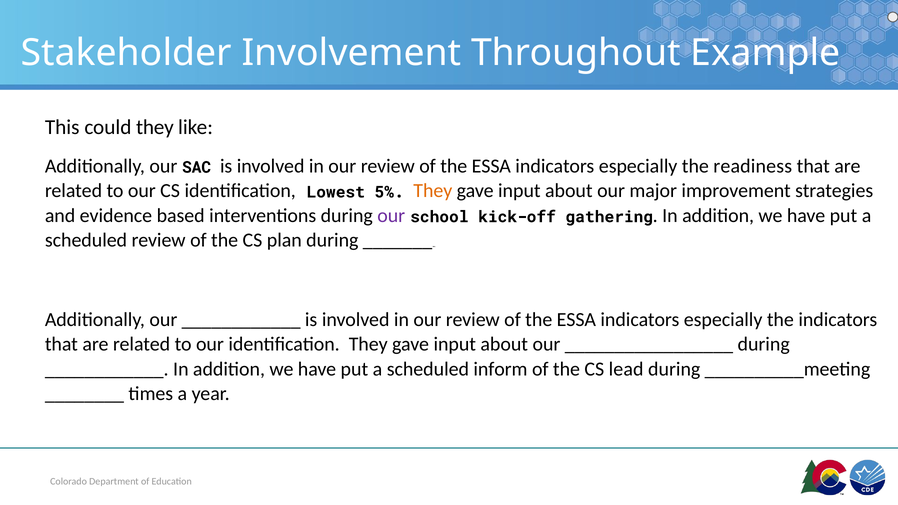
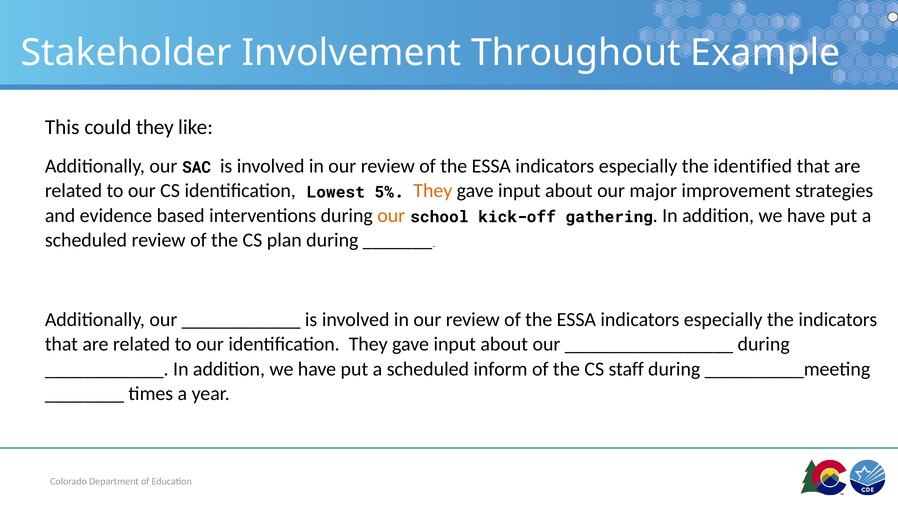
readiness: readiness -> identified
our at (391, 216) colour: purple -> orange
lead: lead -> staff
